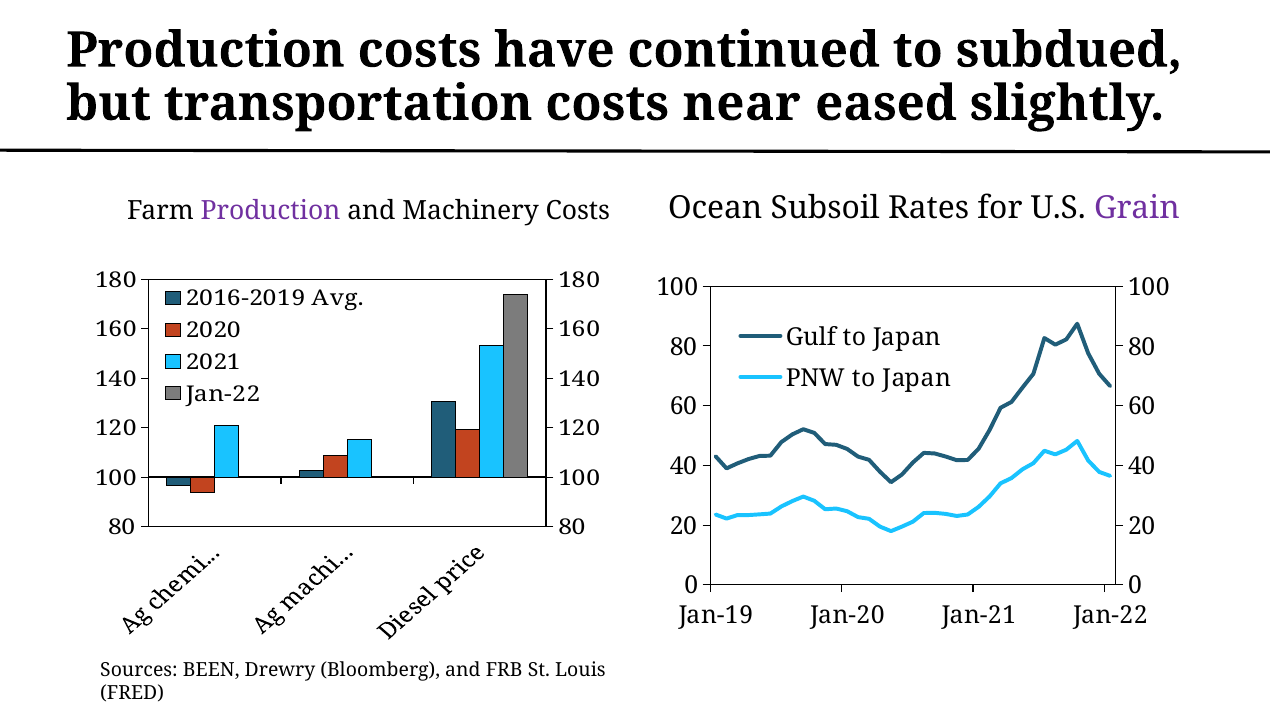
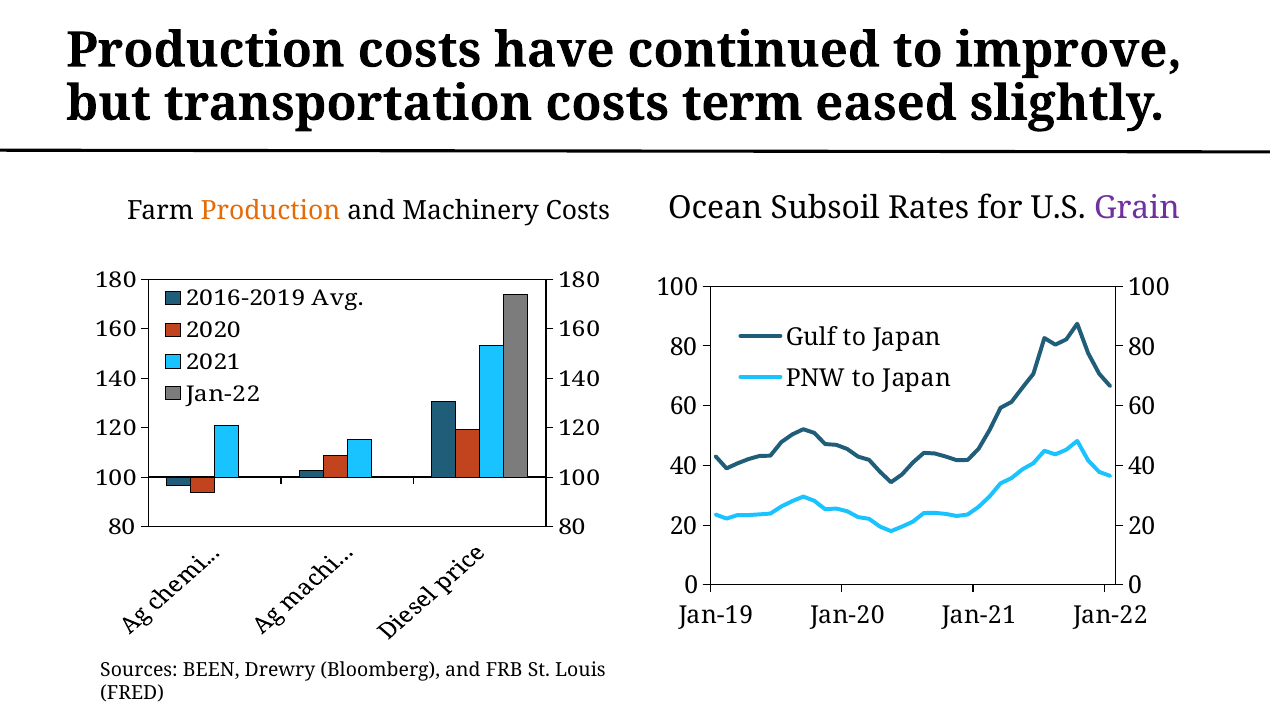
subdued: subdued -> improve
near: near -> term
Production at (270, 211) colour: purple -> orange
